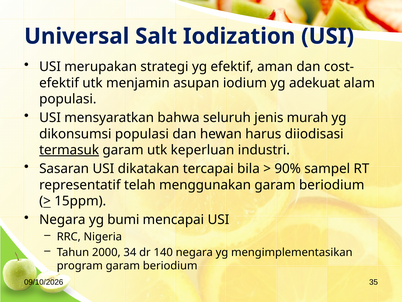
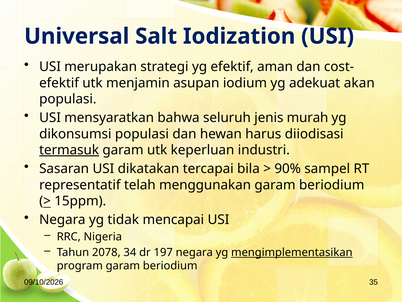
alam: alam -> akan
bumi: bumi -> tidak
2000: 2000 -> 2078
140: 140 -> 197
mengimplementasikan underline: none -> present
